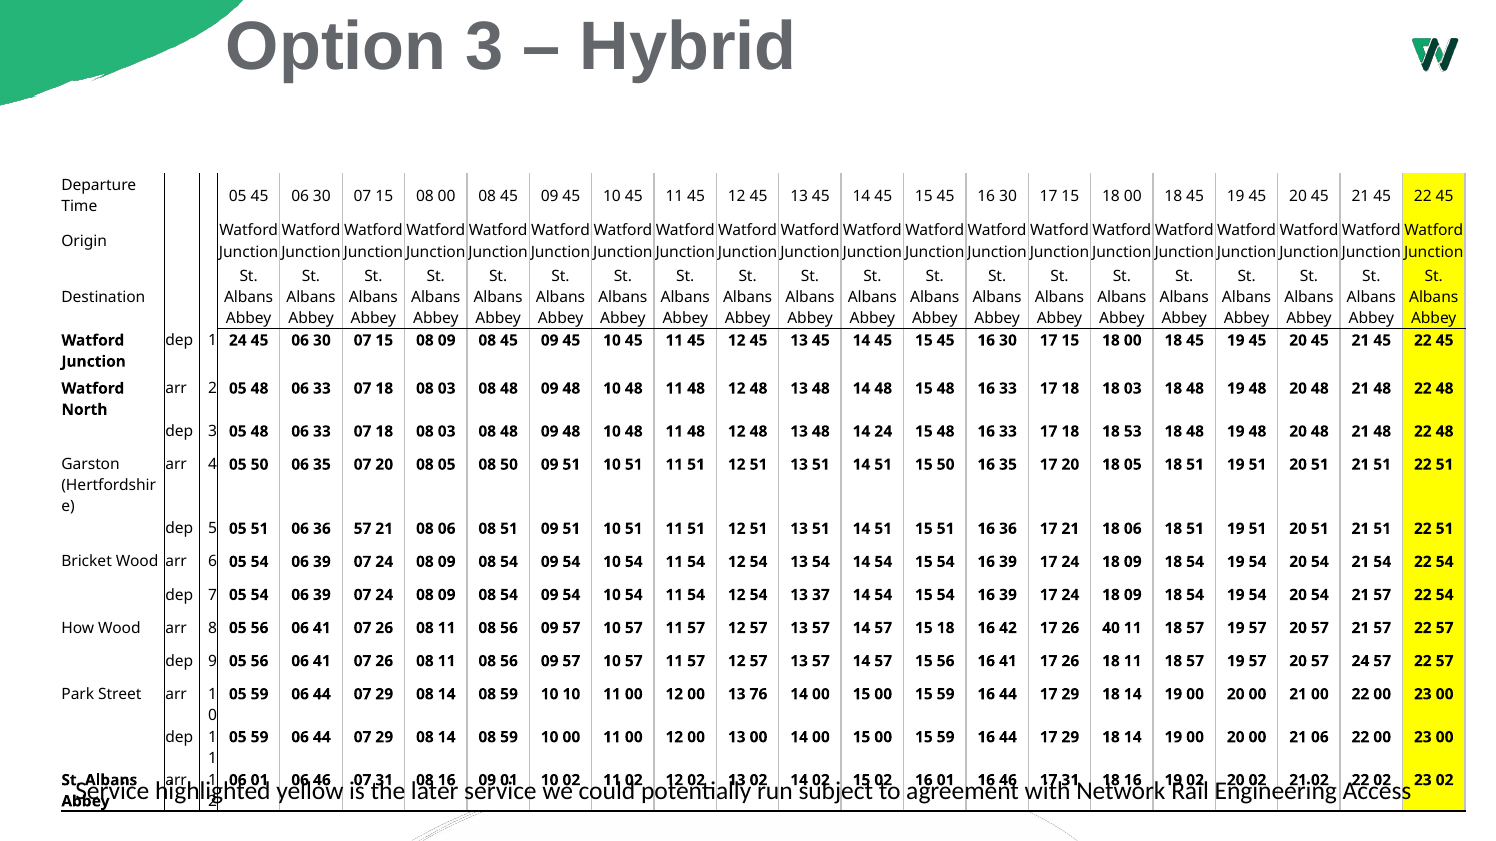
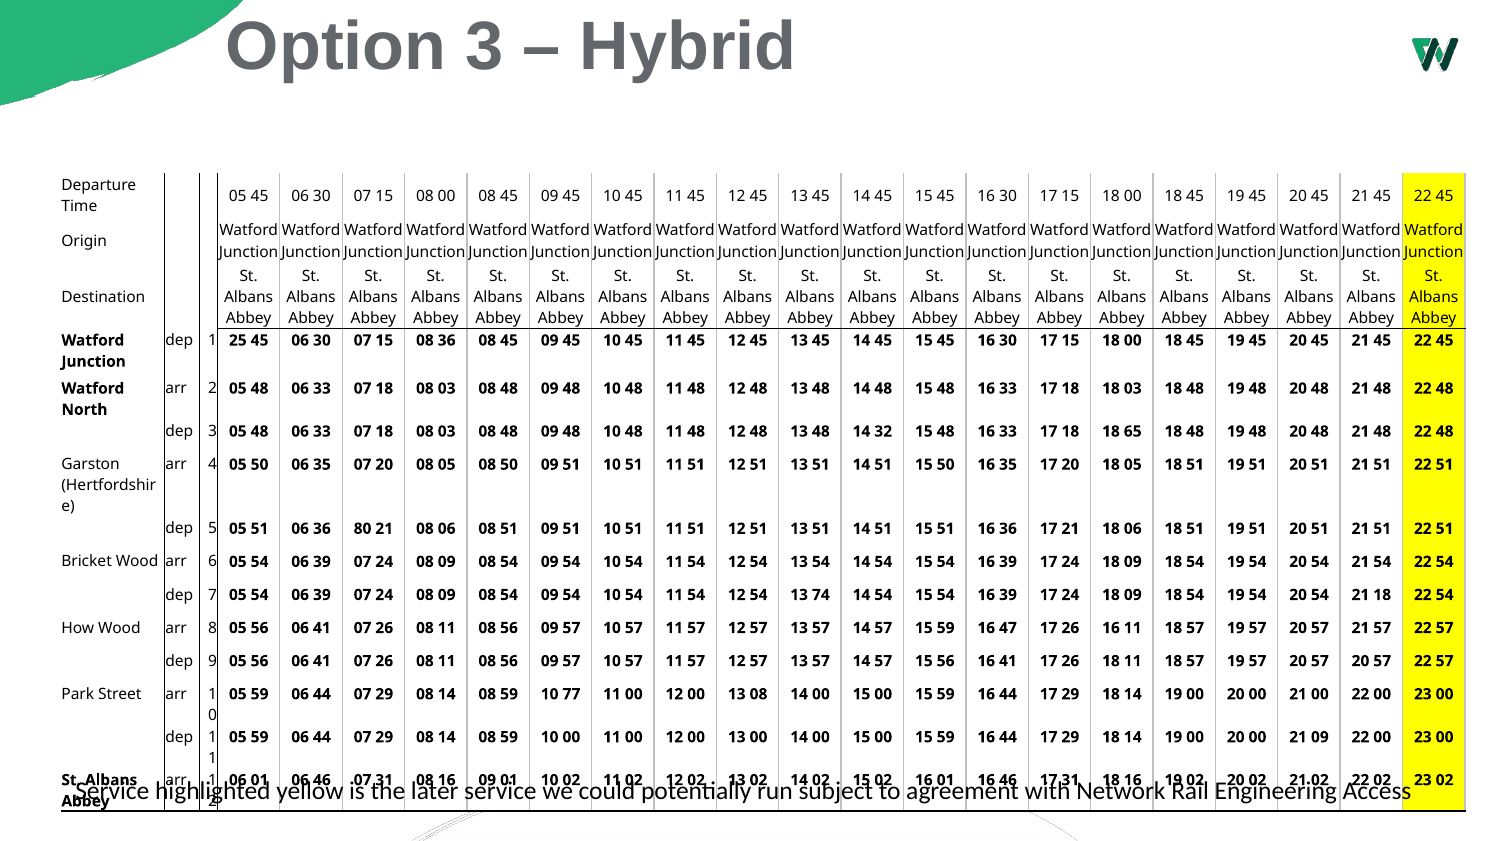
1 24: 24 -> 25
15 08 09: 09 -> 36
14 24: 24 -> 32
53: 53 -> 65
36 57: 57 -> 80
37: 37 -> 74
54 21 57: 57 -> 18
57 15 18: 18 -> 59
42: 42 -> 47
26 40: 40 -> 16
20 57 24: 24 -> 20
10 10: 10 -> 77
13 76: 76 -> 08
21 06: 06 -> 09
